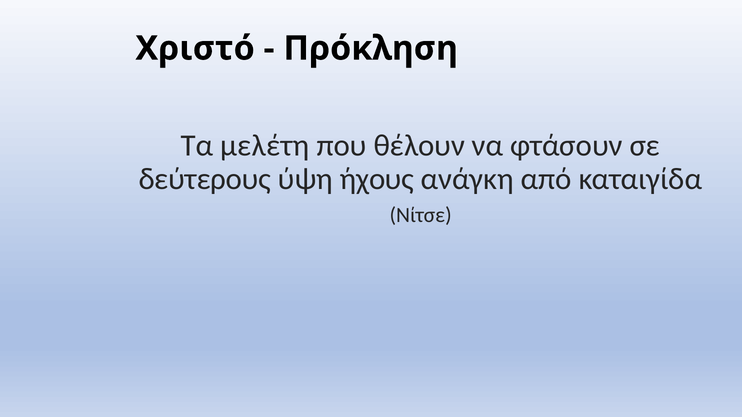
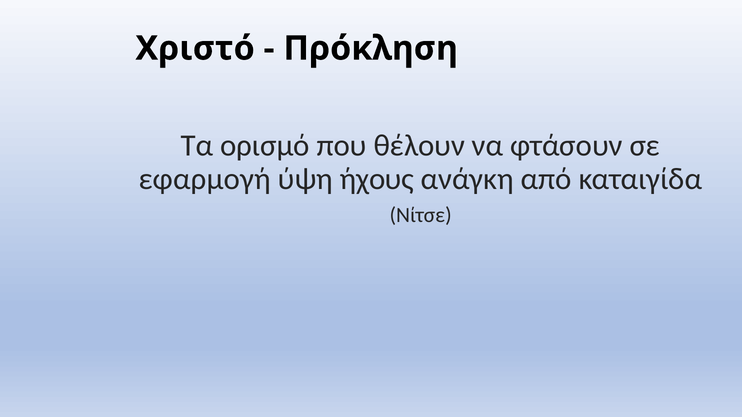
μελέτη: μελέτη -> ορισμό
δεύτερους: δεύτερους -> εφαρμογή
